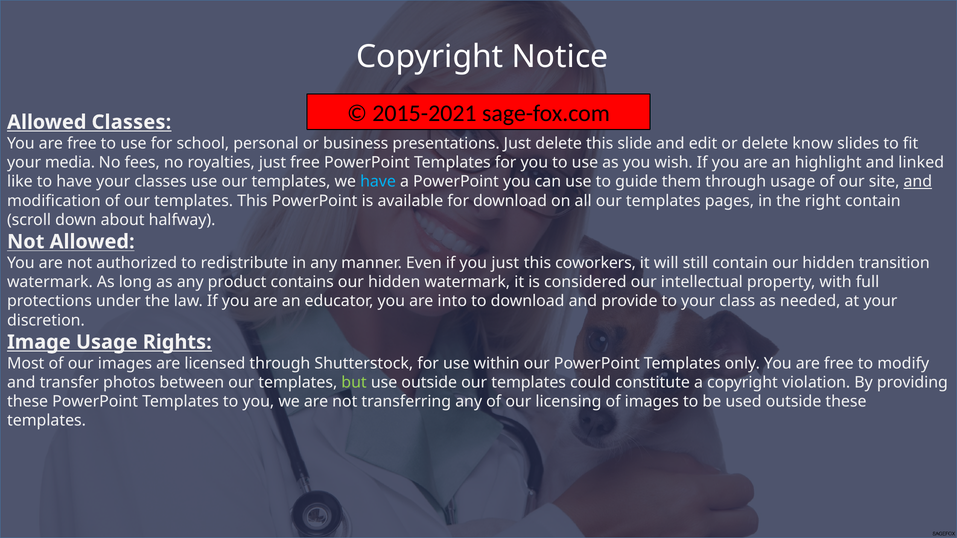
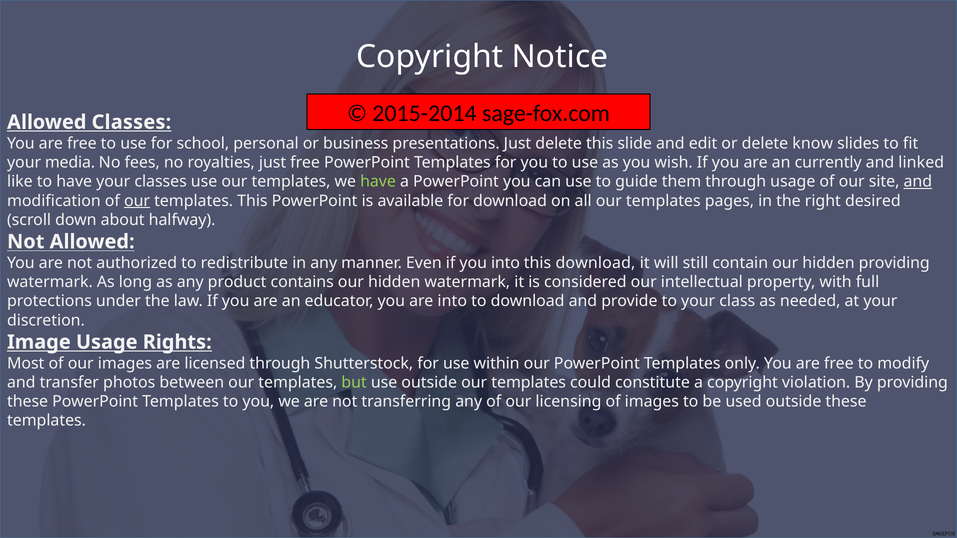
2015-2021: 2015-2021 -> 2015-2014
highlight: highlight -> currently
have at (378, 182) colour: light blue -> light green
our at (137, 201) underline: none -> present
right contain: contain -> desired
you just: just -> into
this coworkers: coworkers -> download
hidden transition: transition -> providing
